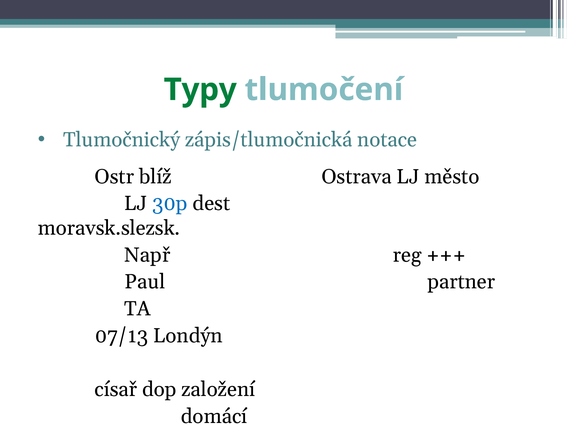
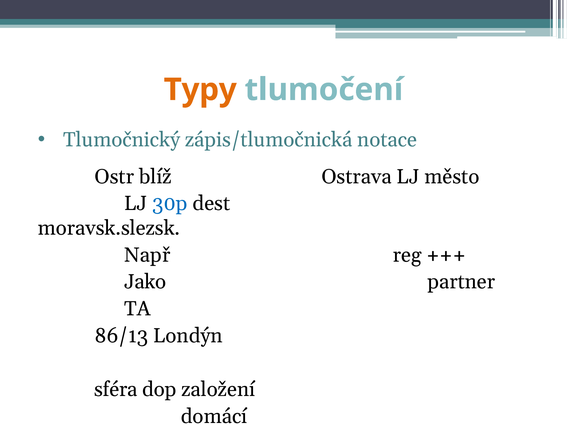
Typy colour: green -> orange
Paul: Paul -> Jako
07/13: 07/13 -> 86/13
císař: císař -> sféra
